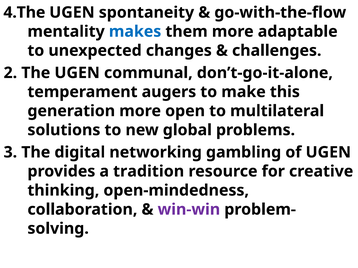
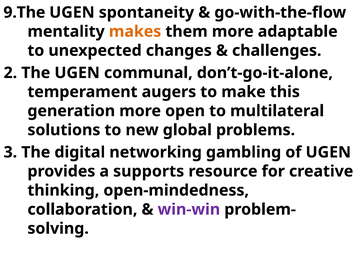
4.The: 4.The -> 9.The
makes colour: blue -> orange
tradition: tradition -> supports
